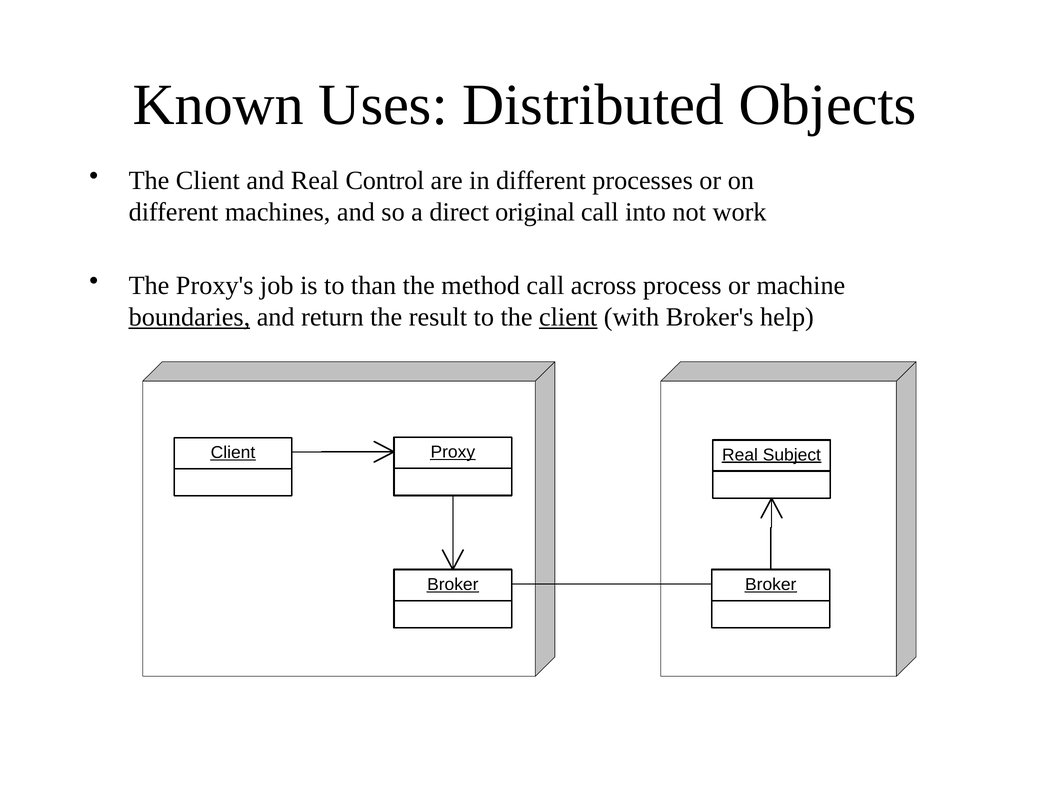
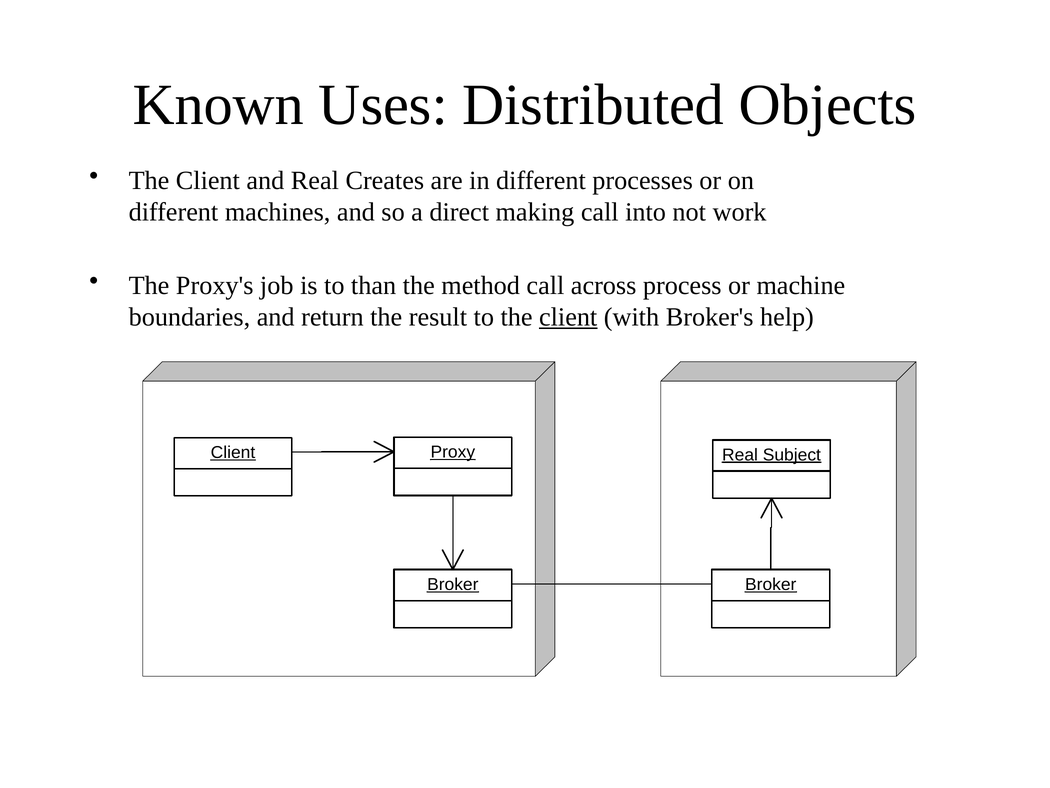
Control: Control -> Creates
original: original -> making
boundaries underline: present -> none
